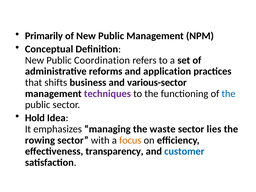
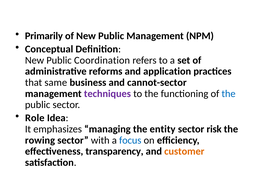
shifts: shifts -> same
various-sector: various-sector -> cannot-sector
Hold: Hold -> Role
waste: waste -> entity
lies: lies -> risk
focus colour: orange -> blue
customer colour: blue -> orange
